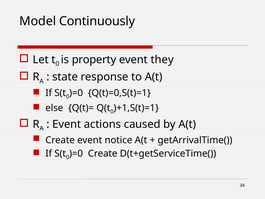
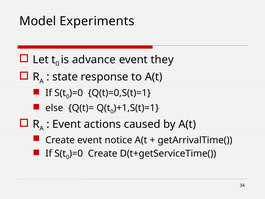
Continuously: Continuously -> Experiments
property: property -> advance
